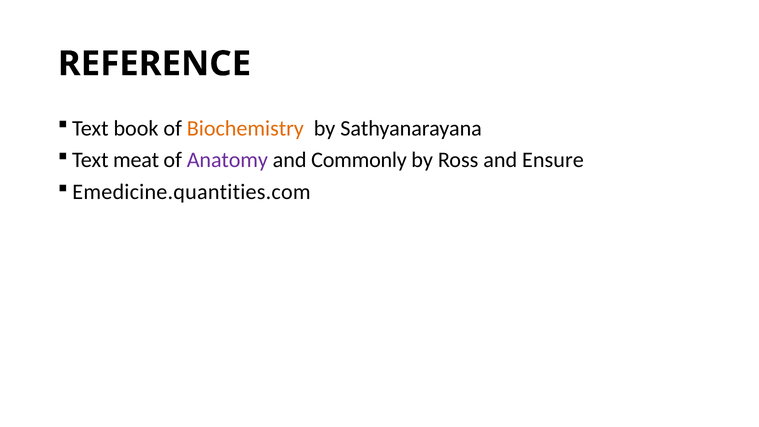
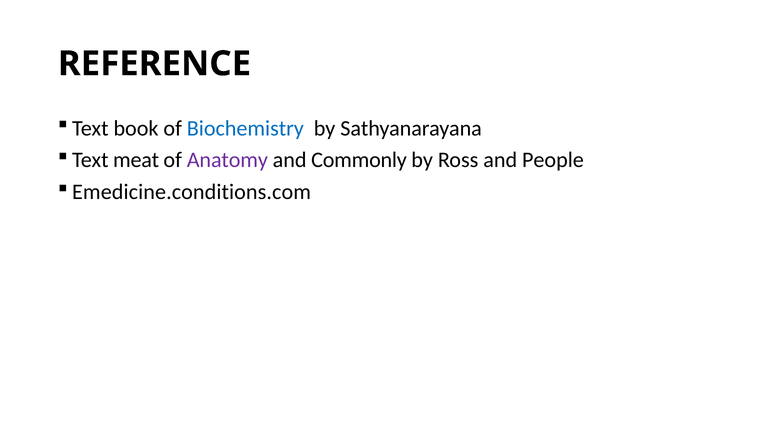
Biochemistry colour: orange -> blue
Ensure: Ensure -> People
Emedicine.quantities.com: Emedicine.quantities.com -> Emedicine.conditions.com
